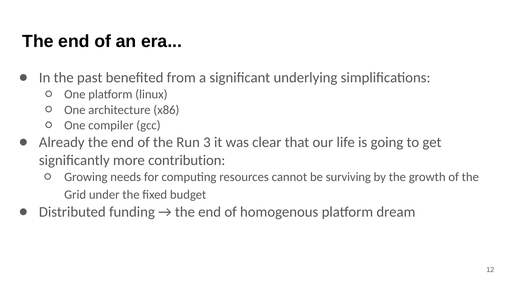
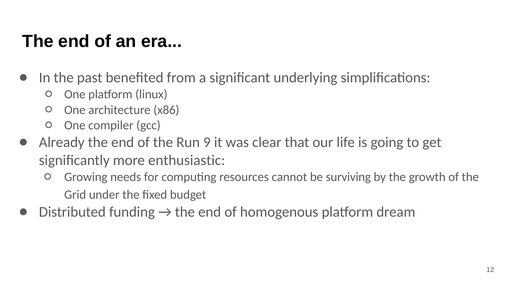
3: 3 -> 9
contribution: contribution -> enthusiastic
